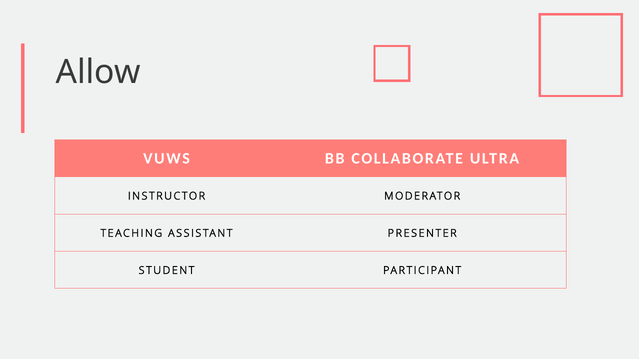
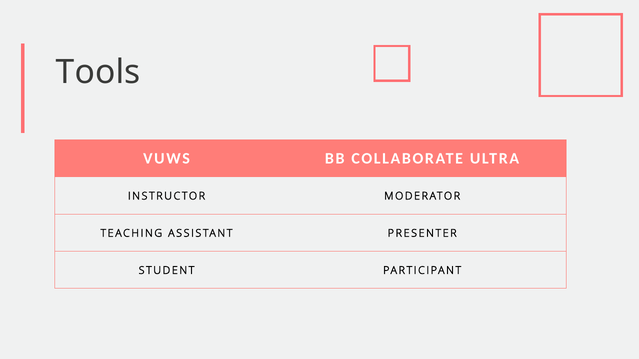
Allow: Allow -> Tools
